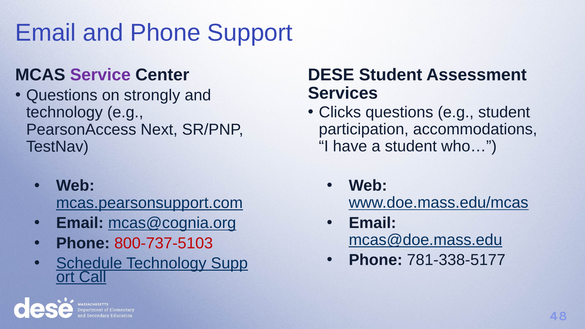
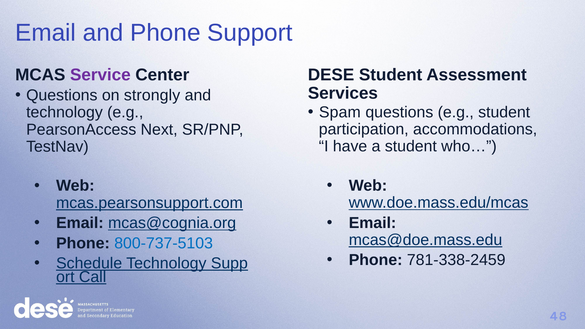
Clicks: Clicks -> Spam
800-737-5103 colour: red -> blue
781-338-5177: 781-338-5177 -> 781-338-2459
